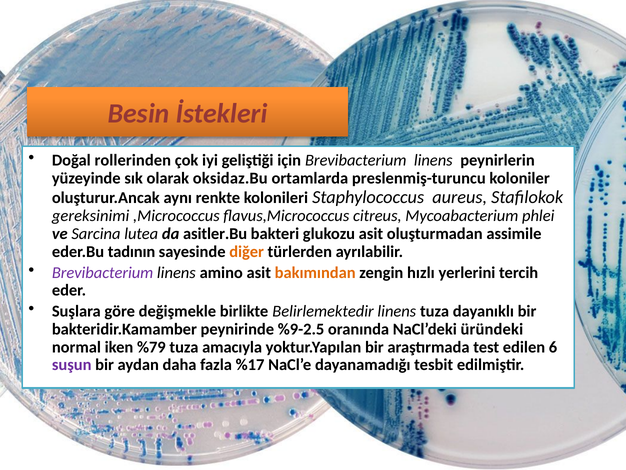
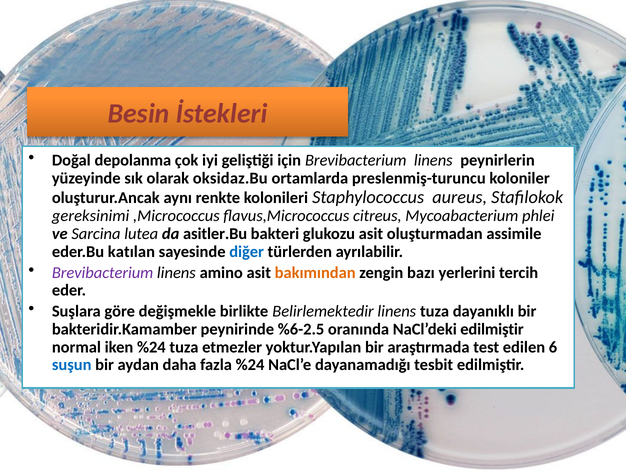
rollerinden: rollerinden -> depolanma
tadının: tadının -> katılan
diğer colour: orange -> blue
hızlı: hızlı -> bazı
%9-2.5: %9-2.5 -> %6-2.5
NaCl’deki üründeki: üründeki -> edilmiştir
iken %79: %79 -> %24
amacıyla: amacıyla -> etmezler
suşun colour: purple -> blue
fazla %17: %17 -> %24
